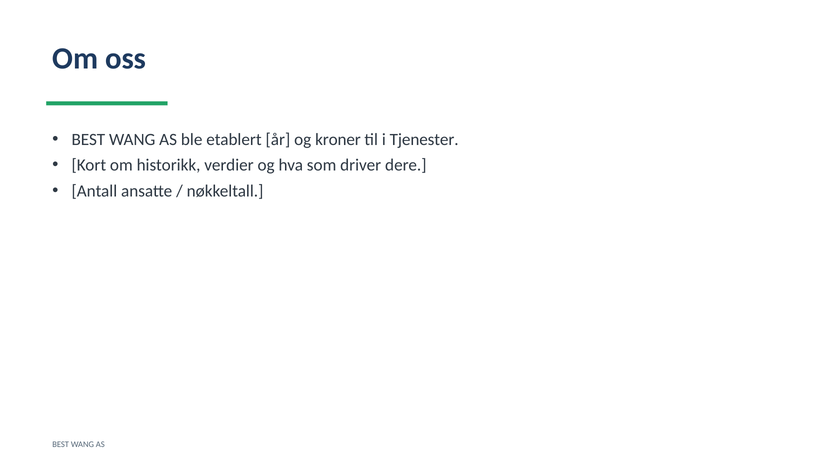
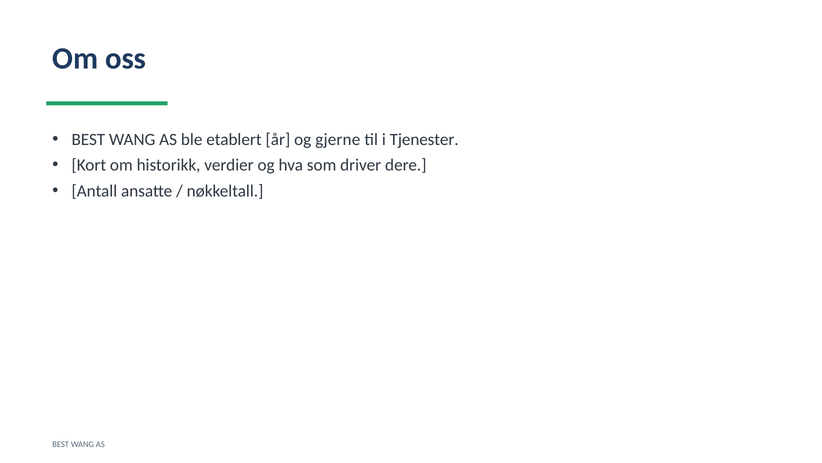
kroner: kroner -> gjerne
